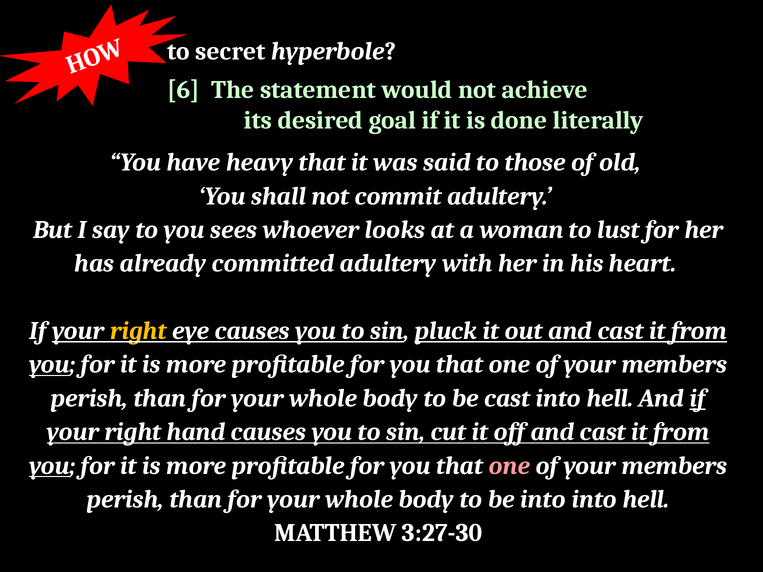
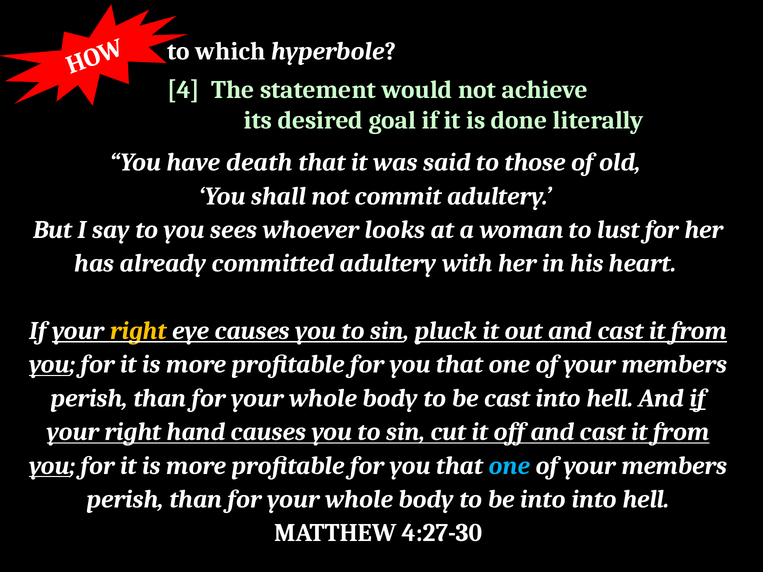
secret: secret -> which
6: 6 -> 4
heavy: heavy -> death
one at (509, 466) colour: pink -> light blue
3:27-30: 3:27-30 -> 4:27-30
